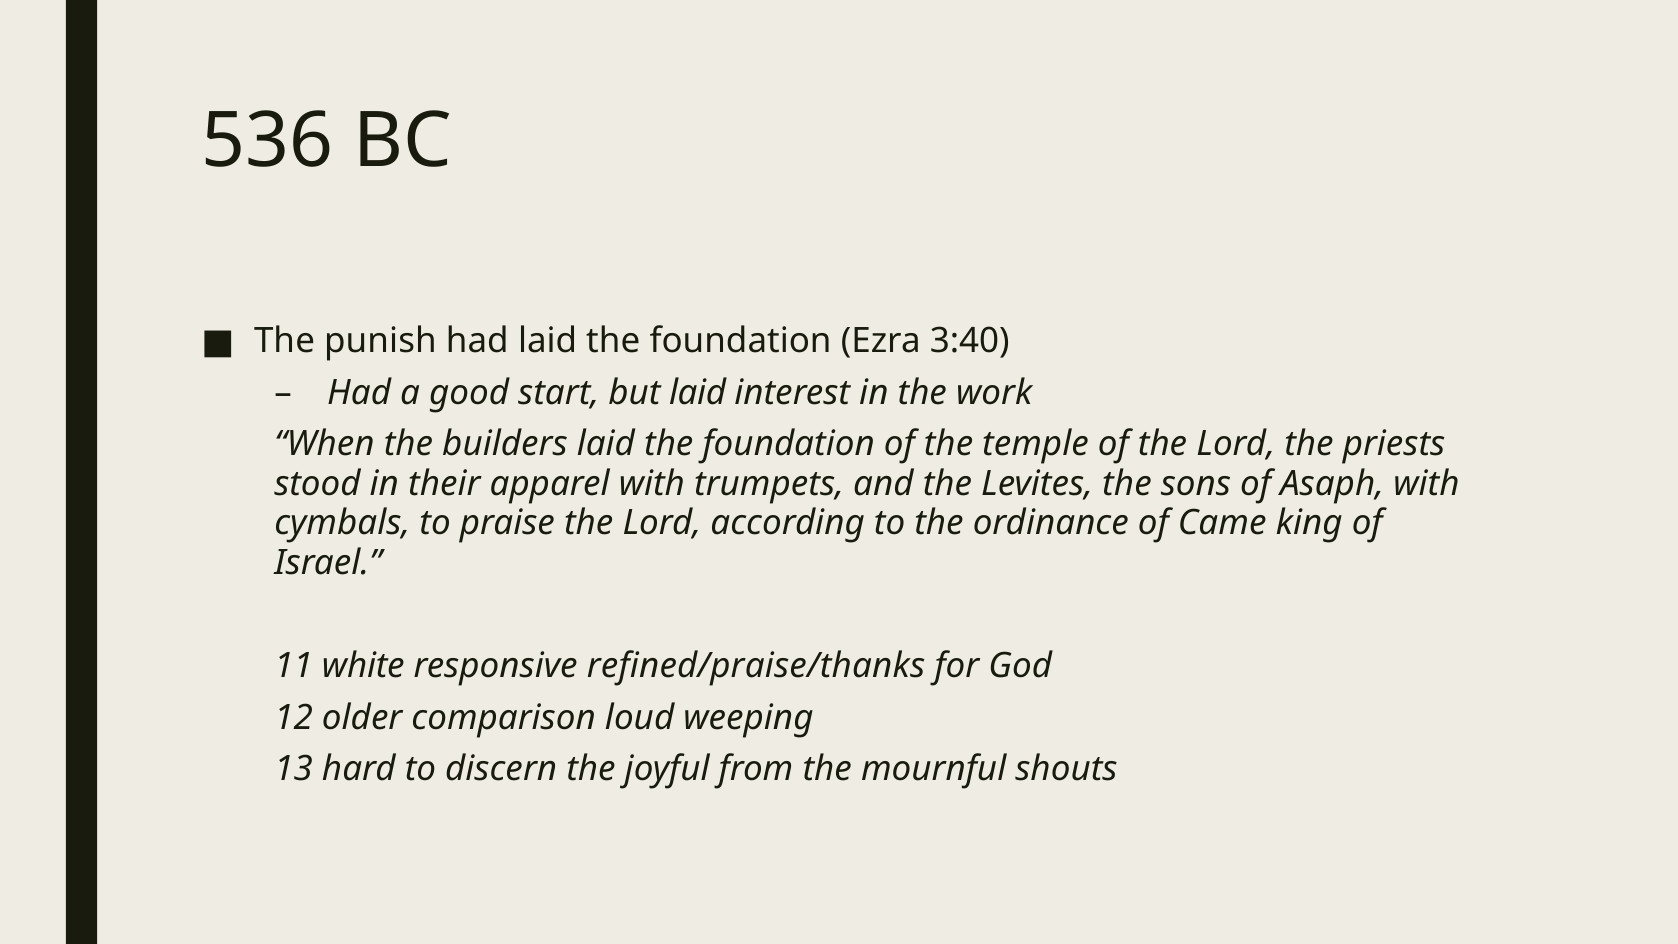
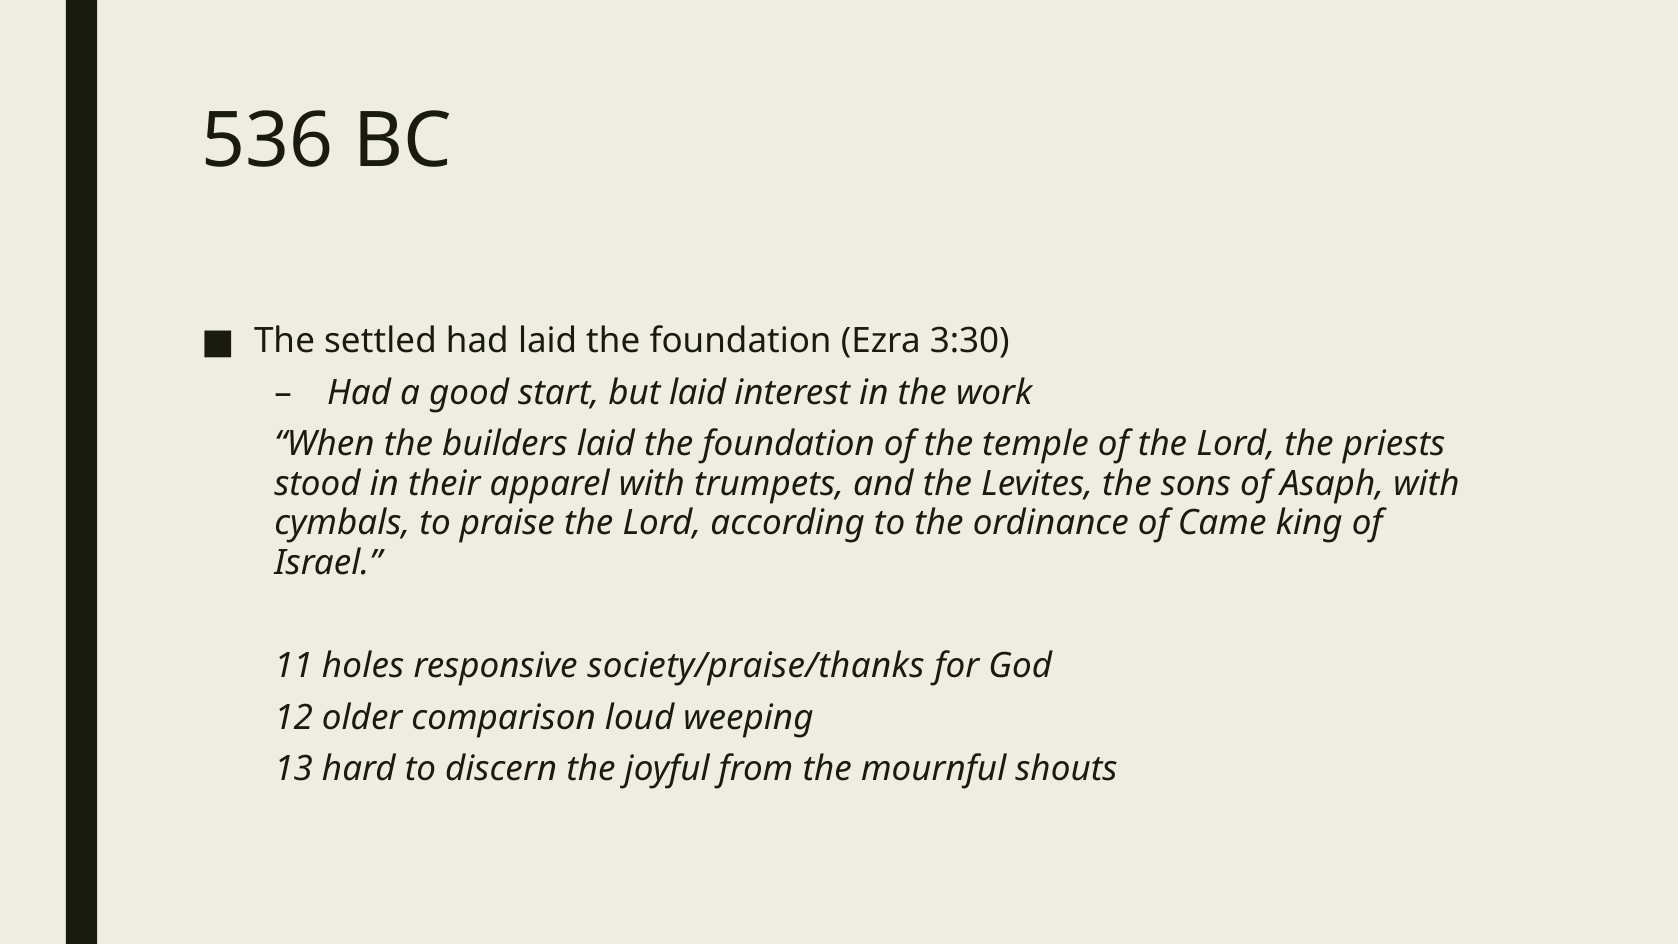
punish: punish -> settled
3:40: 3:40 -> 3:30
white: white -> holes
refined/praise/thanks: refined/praise/thanks -> society/praise/thanks
